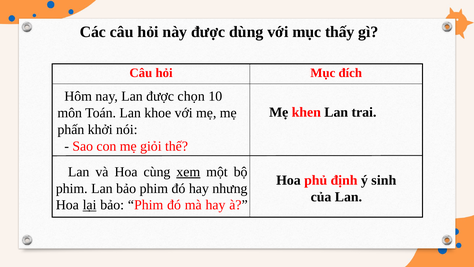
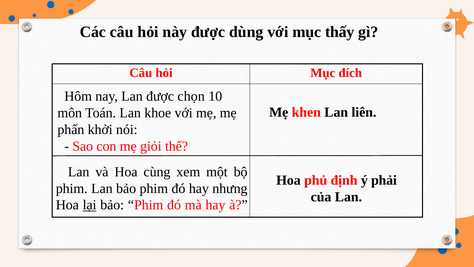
trai: trai -> liên
xem underline: present -> none
sinh: sinh -> phải
